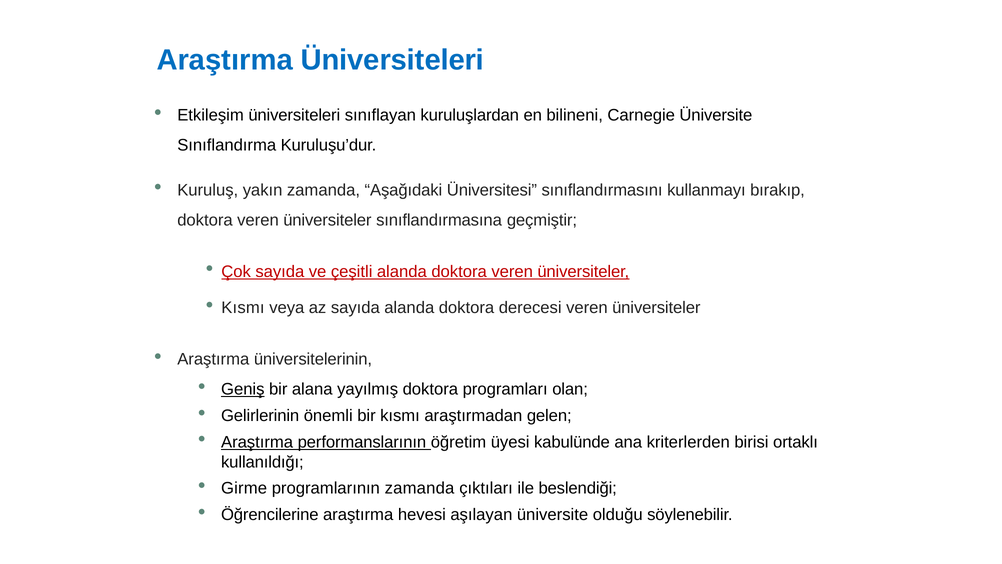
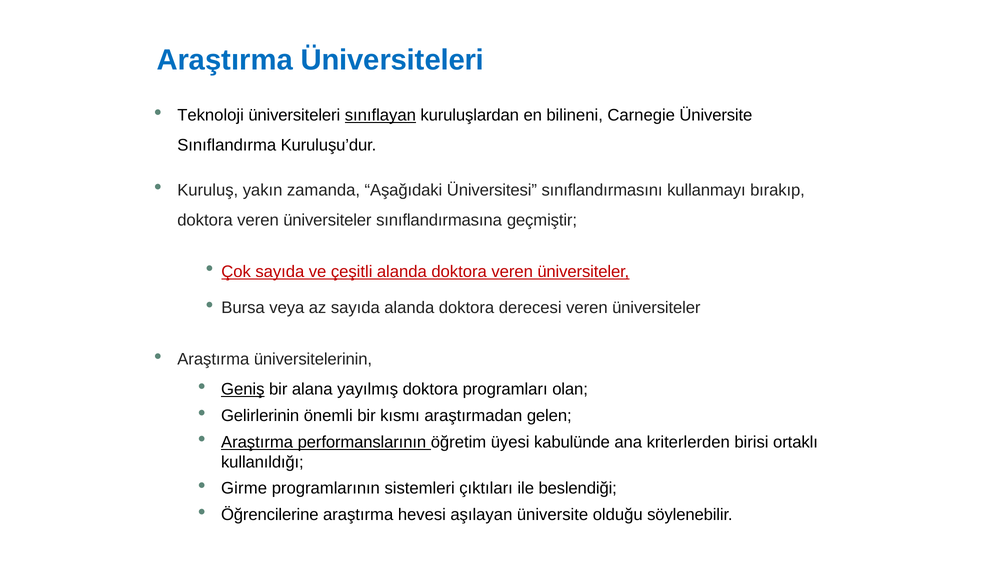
Etkileşim: Etkileşim -> Teknoloji
sınıflayan underline: none -> present
Kısmı at (243, 308): Kısmı -> Bursa
programlarının zamanda: zamanda -> sistemleri
